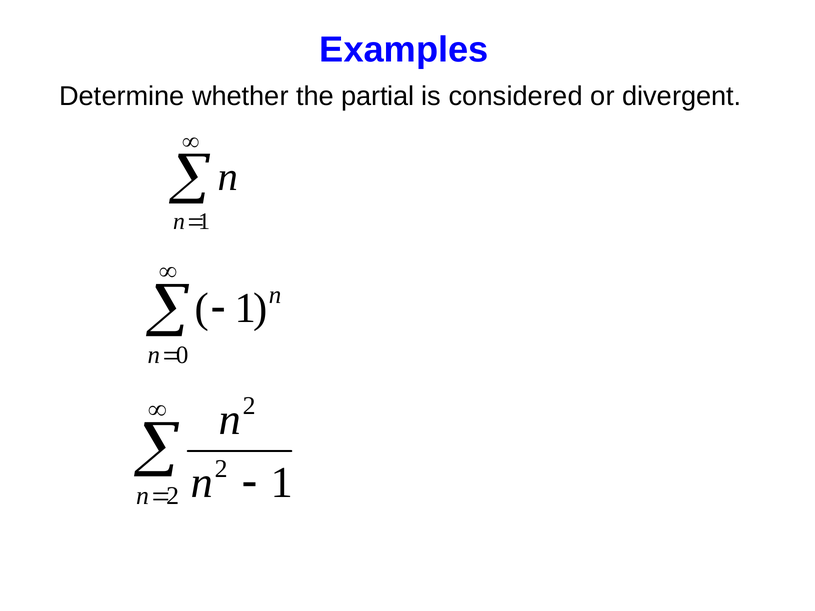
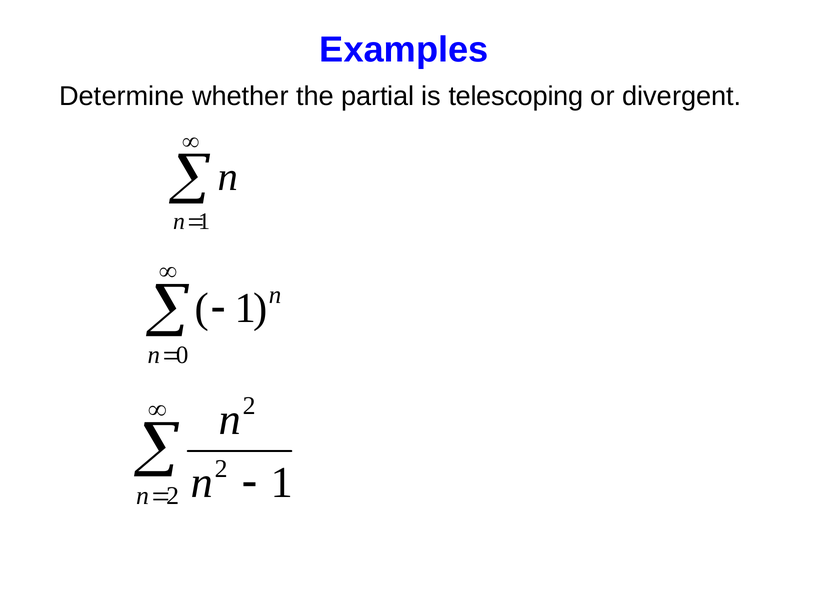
considered: considered -> telescoping
